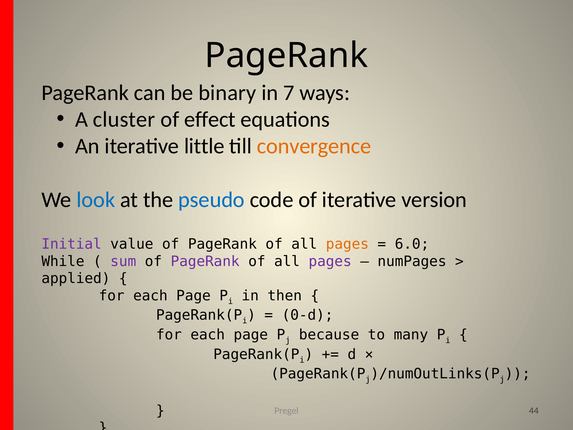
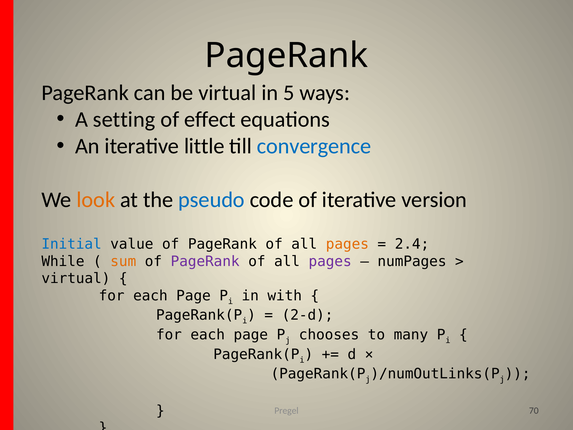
be binary: binary -> virtual
7: 7 -> 5
cluster: cluster -> setting
convergence colour: orange -> blue
look colour: blue -> orange
Initial colour: purple -> blue
6.0: 6.0 -> 2.4
sum colour: purple -> orange
applied at (76, 278): applied -> virtual
then: then -> with
0-d: 0-d -> 2-d
because: because -> chooses
44: 44 -> 70
